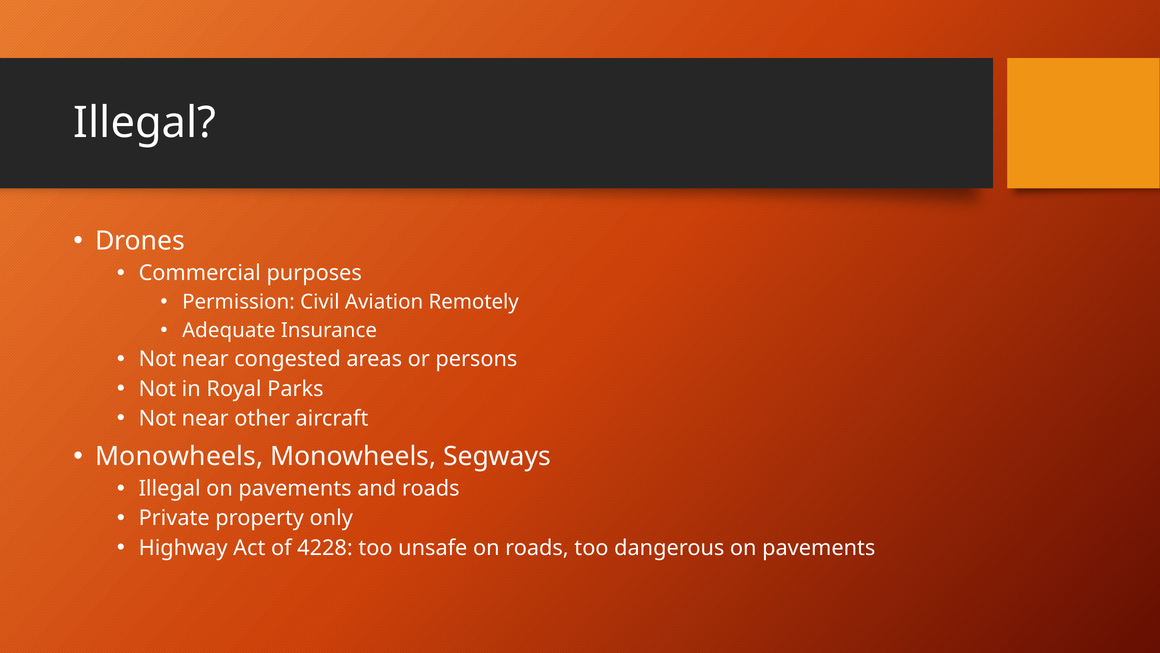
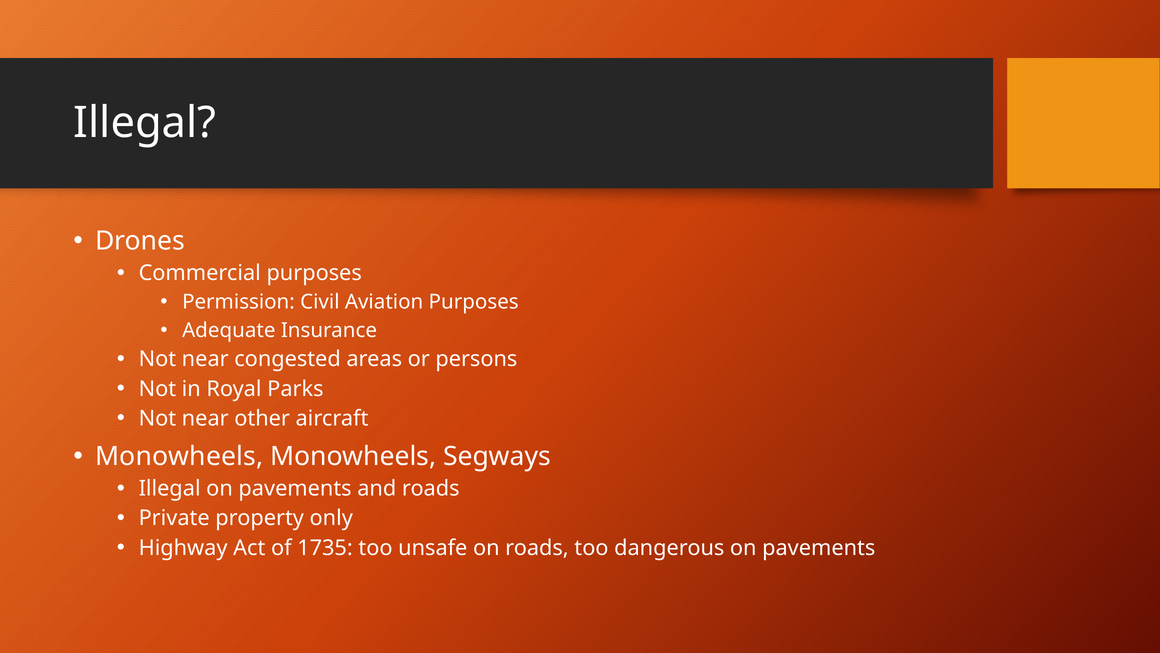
Aviation Remotely: Remotely -> Purposes
4228: 4228 -> 1735
